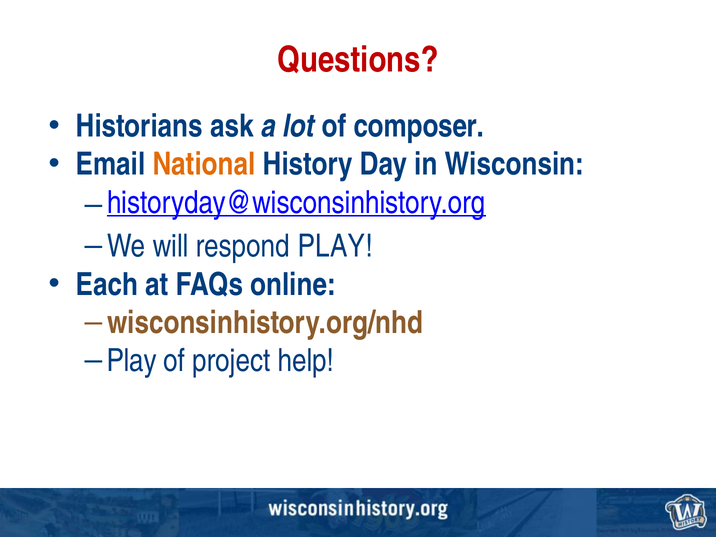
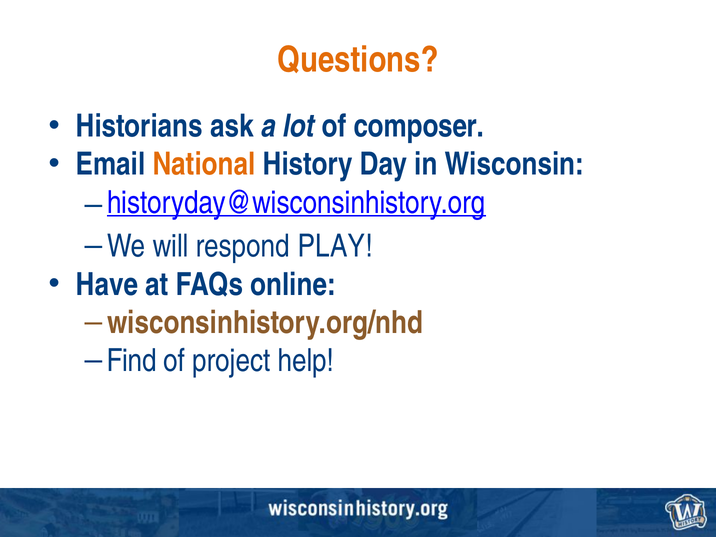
Questions colour: red -> orange
Each: Each -> Have
Play at (132, 361): Play -> Find
